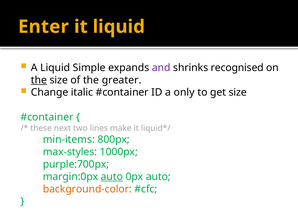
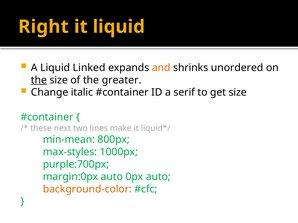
Enter: Enter -> Right
Simple: Simple -> Linked
and colour: purple -> orange
recognised: recognised -> unordered
only: only -> serif
min-items: min-items -> min-mean
auto at (112, 177) underline: present -> none
